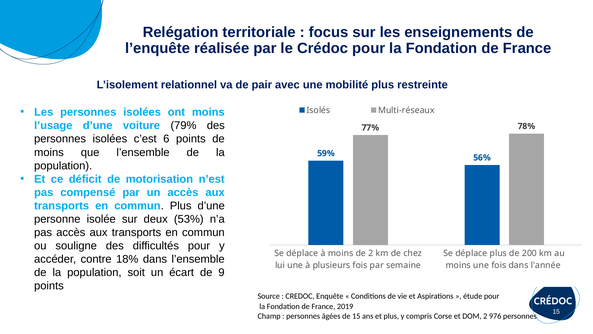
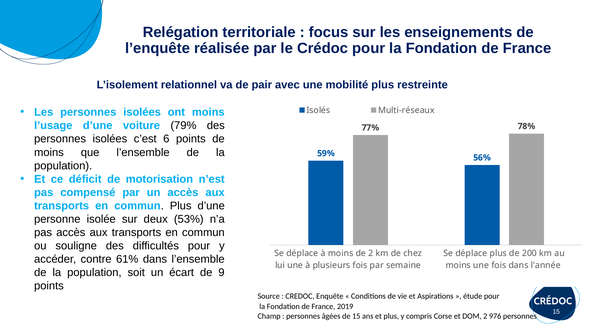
18%: 18% -> 61%
